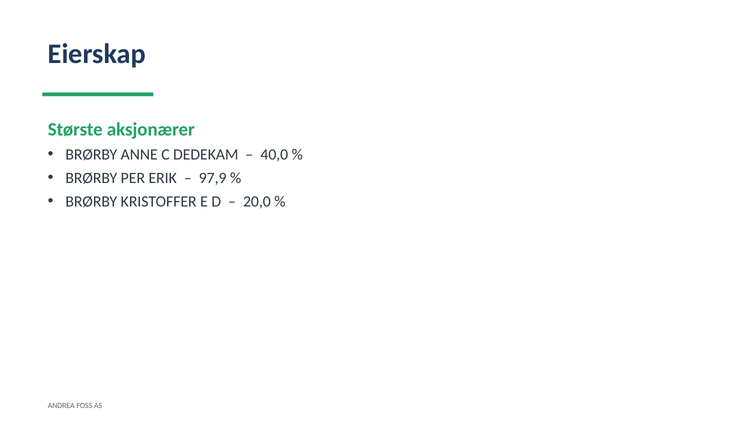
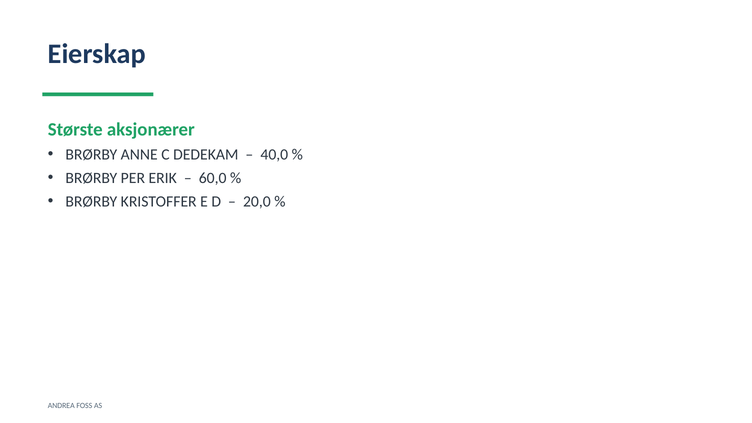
97,9: 97,9 -> 60,0
